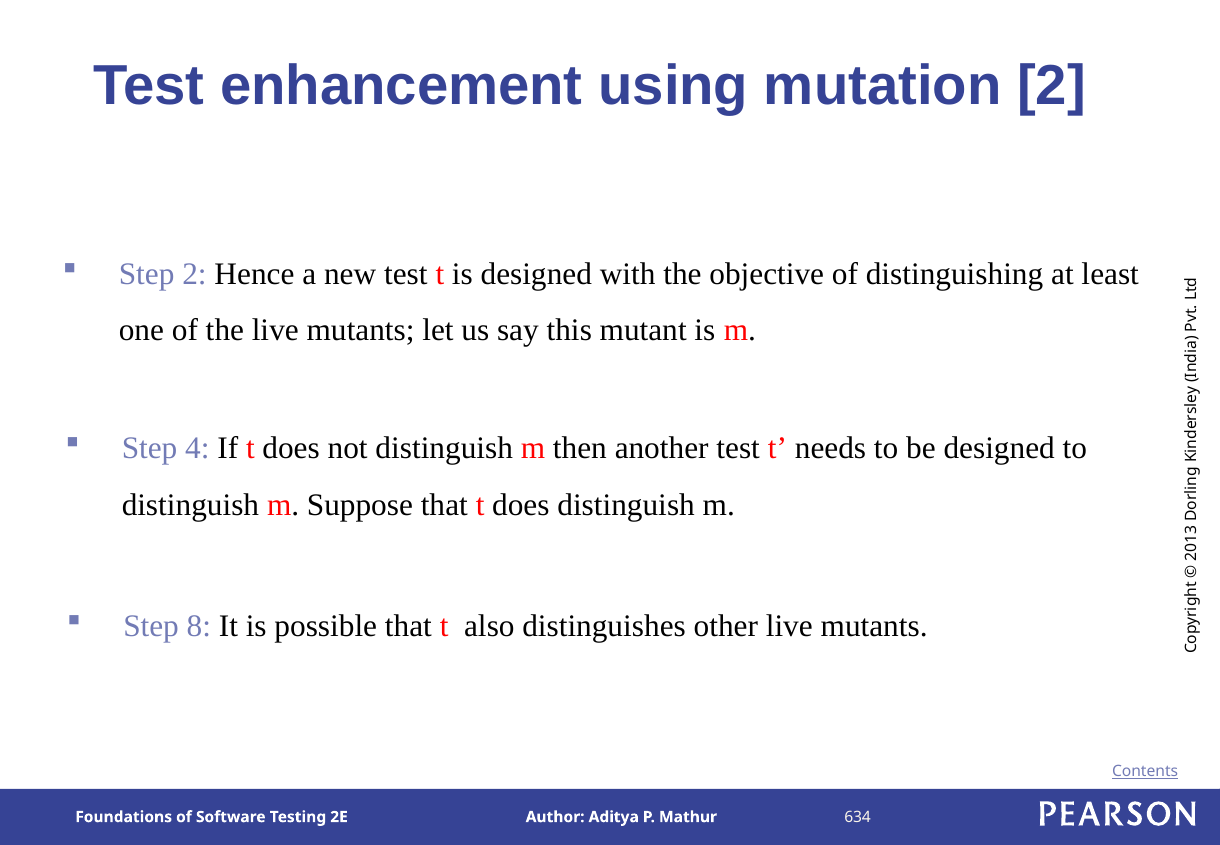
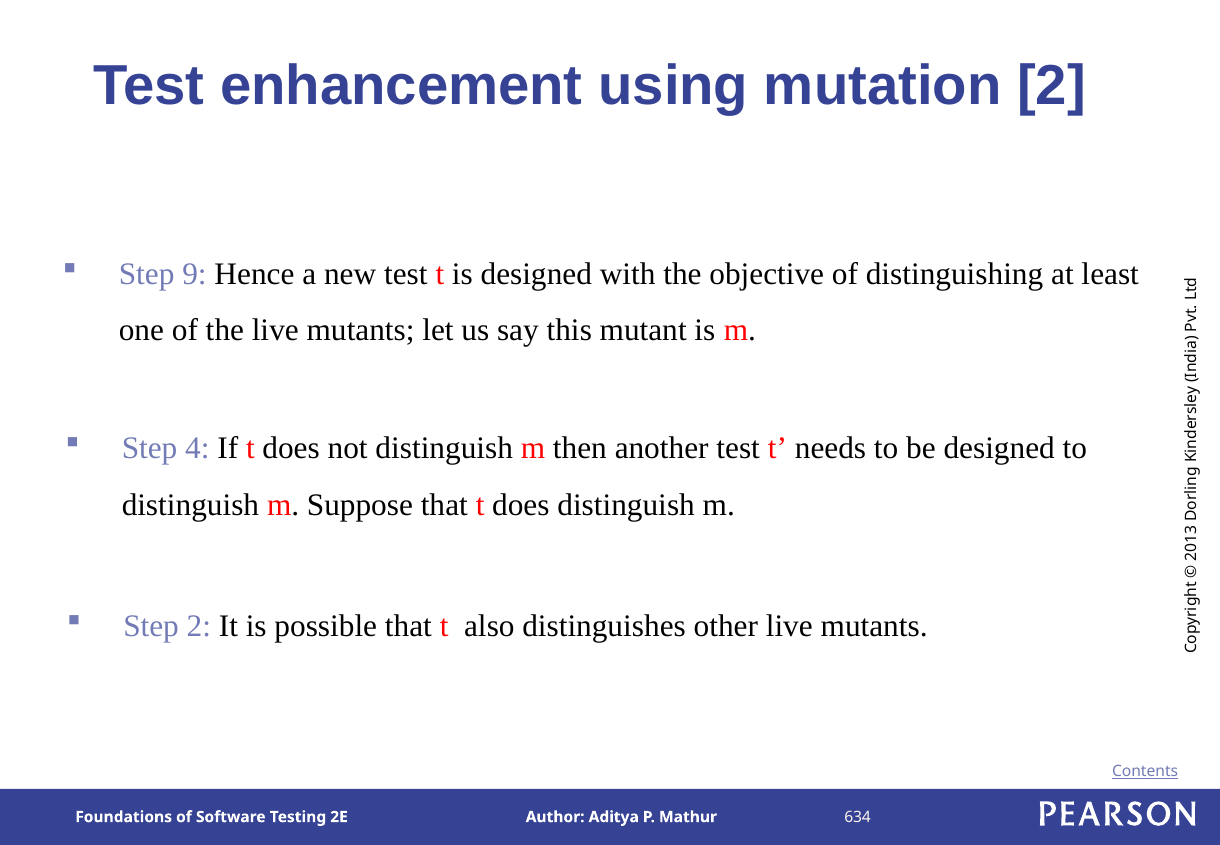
Step 2: 2 -> 9
Step 8: 8 -> 2
